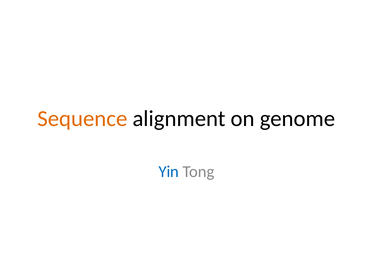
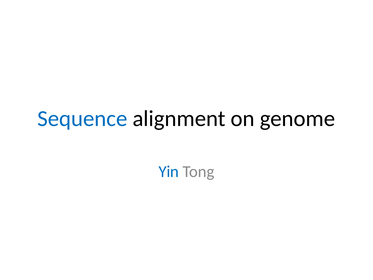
Sequence colour: orange -> blue
